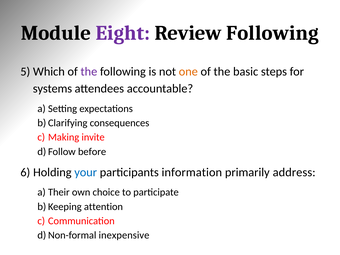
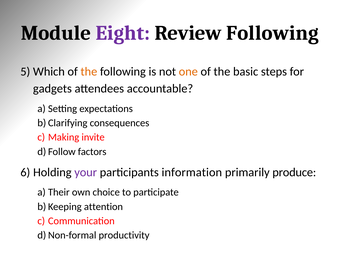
the at (89, 72) colour: purple -> orange
systems: systems -> gadgets
before: before -> factors
your colour: blue -> purple
address: address -> produce
inexpensive: inexpensive -> productivity
